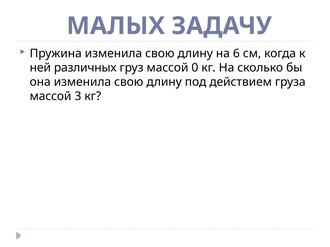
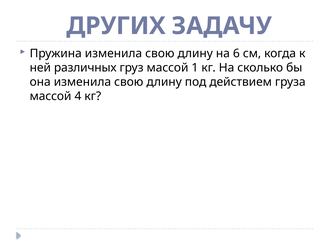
МАЛЫХ: МАЛЫХ -> ДРУГИХ
0: 0 -> 1
3: 3 -> 4
